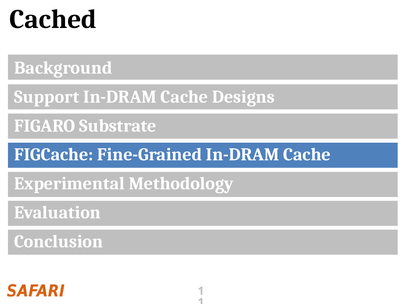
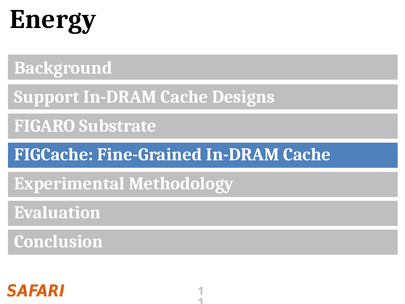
Cached: Cached -> Energy
